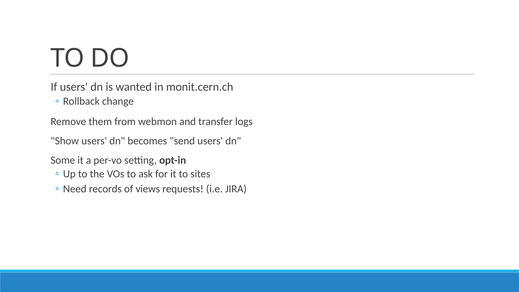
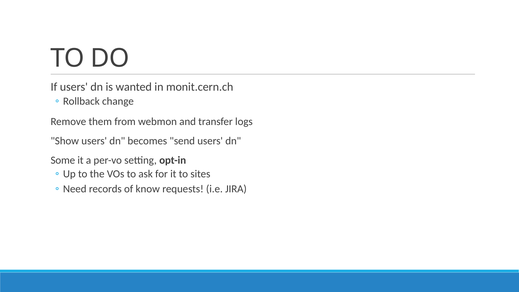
views: views -> know
